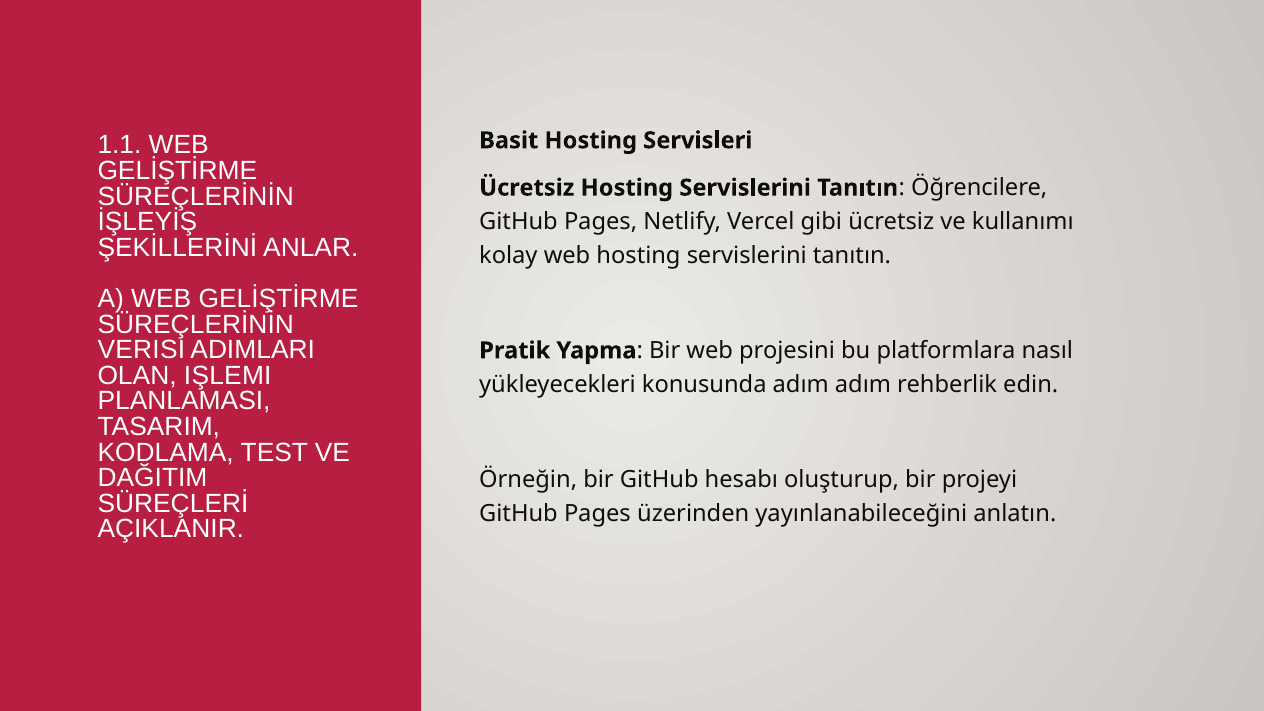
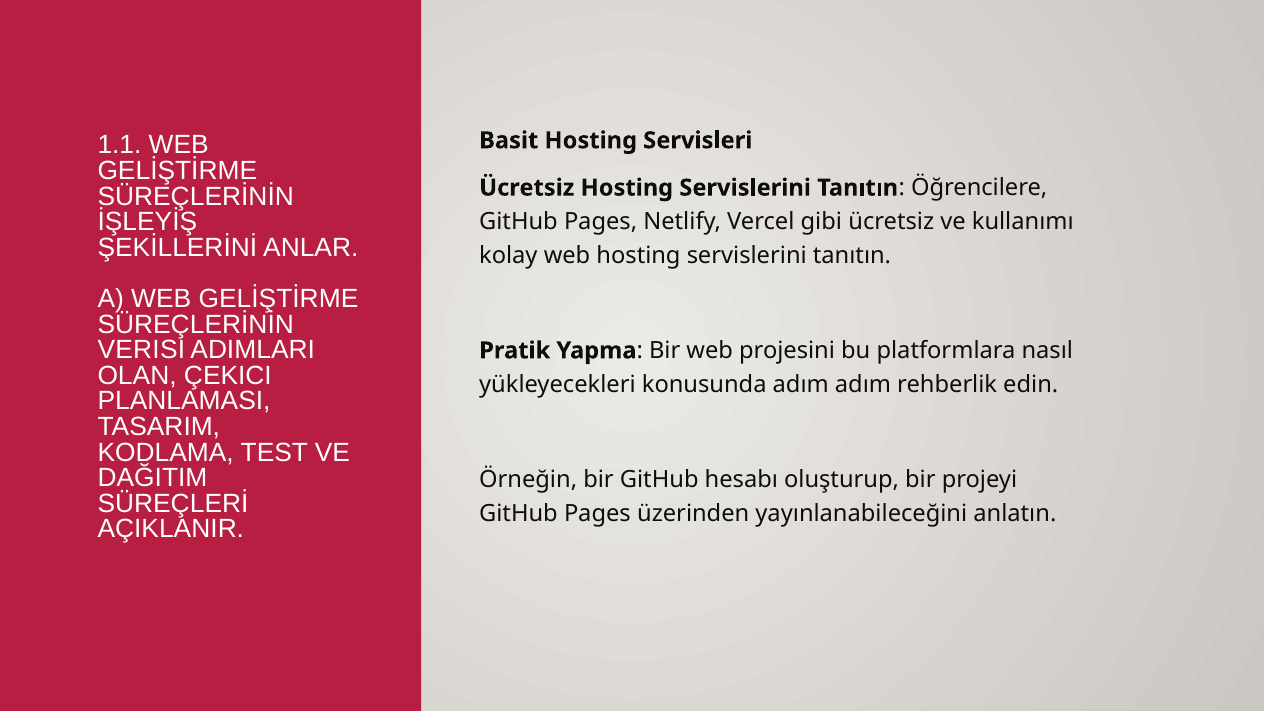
IŞLEMI: IŞLEMI -> ÇEKICI
